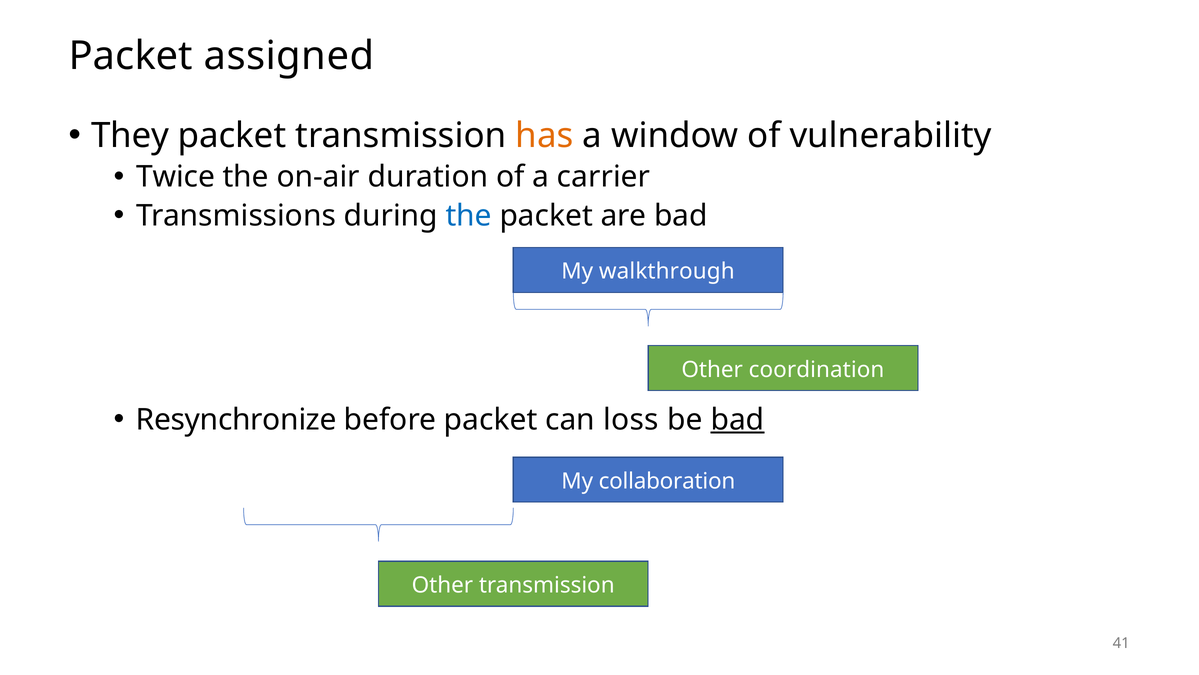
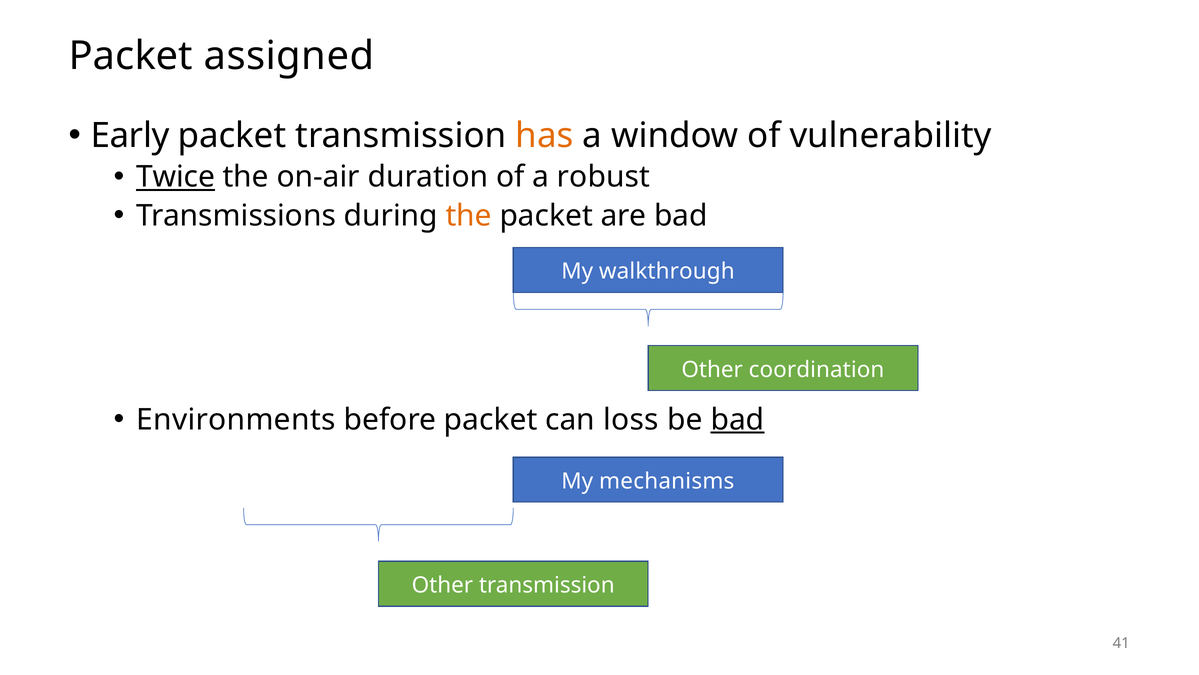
They: They -> Early
Twice underline: none -> present
carrier: carrier -> robust
the at (469, 216) colour: blue -> orange
Resynchronize: Resynchronize -> Environments
collaboration: collaboration -> mechanisms
